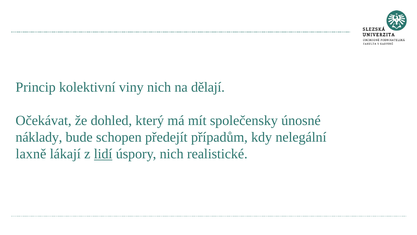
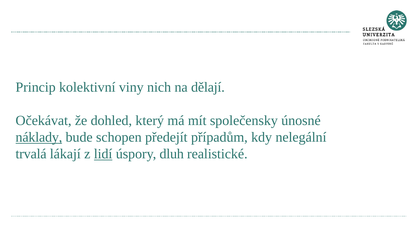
náklady underline: none -> present
laxně: laxně -> trvalá
úspory nich: nich -> dluh
